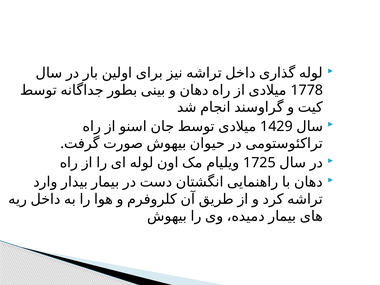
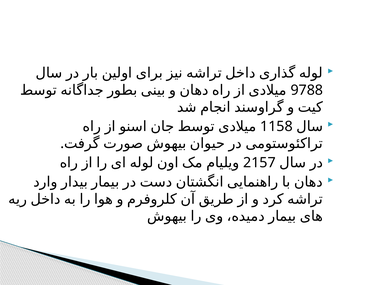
1778: 1778 -> 9788
1429: 1429 -> 1158
1725: 1725 -> 2157
